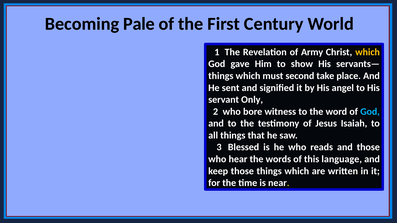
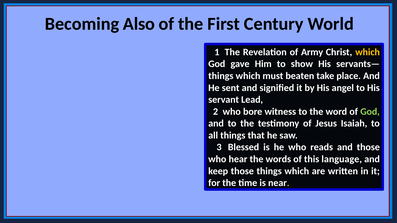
Pale: Pale -> Also
second: second -> beaten
Only: Only -> Lead
God at (370, 112) colour: light blue -> light green
